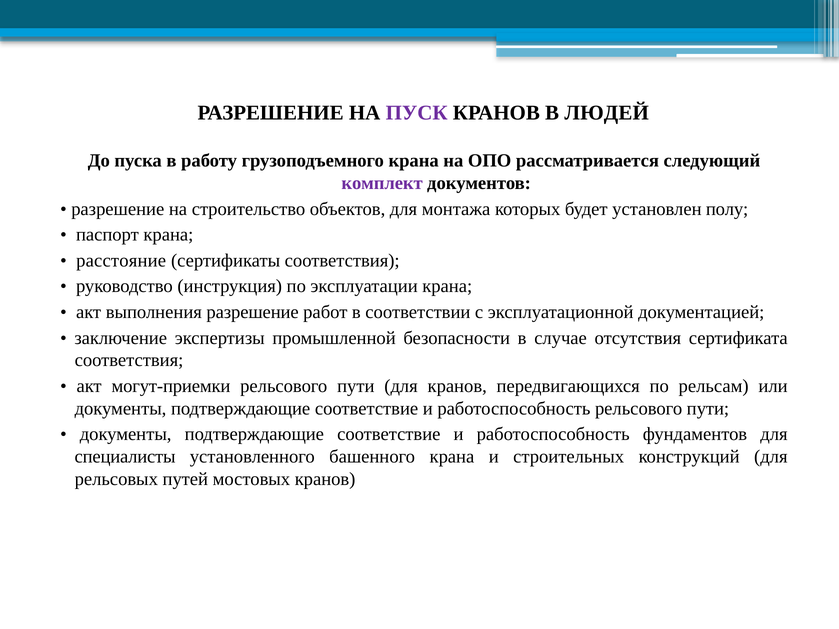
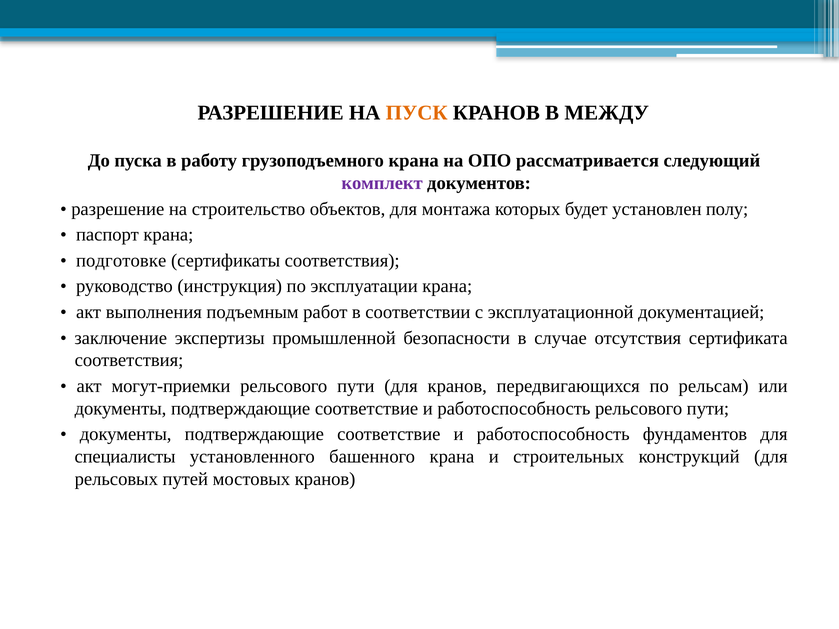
ПУСК colour: purple -> orange
ЛЮДЕЙ: ЛЮДЕЙ -> МЕЖДУ
расстояние: расстояние -> подготовке
выполнения разрешение: разрешение -> подъемным
